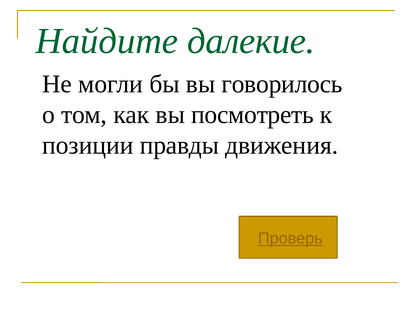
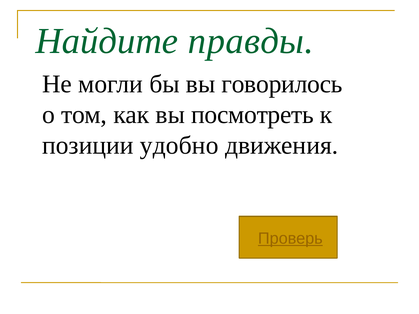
далекие: далекие -> правды
правды: правды -> удобно
